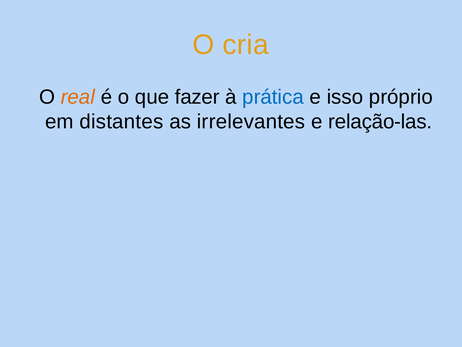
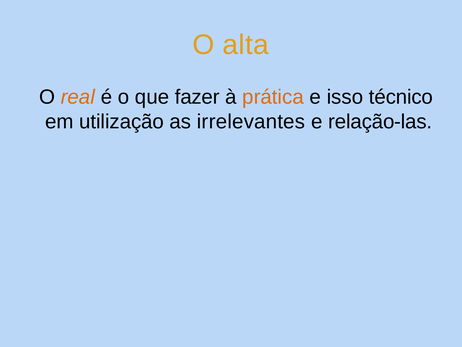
cria: cria -> alta
prática colour: blue -> orange
próprio: próprio -> técnico
distantes: distantes -> utilização
